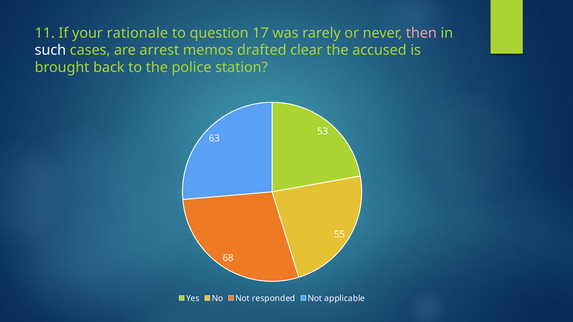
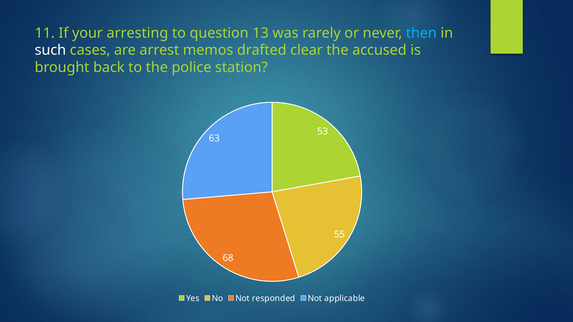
rationale: rationale -> arresting
17: 17 -> 13
then colour: pink -> light blue
